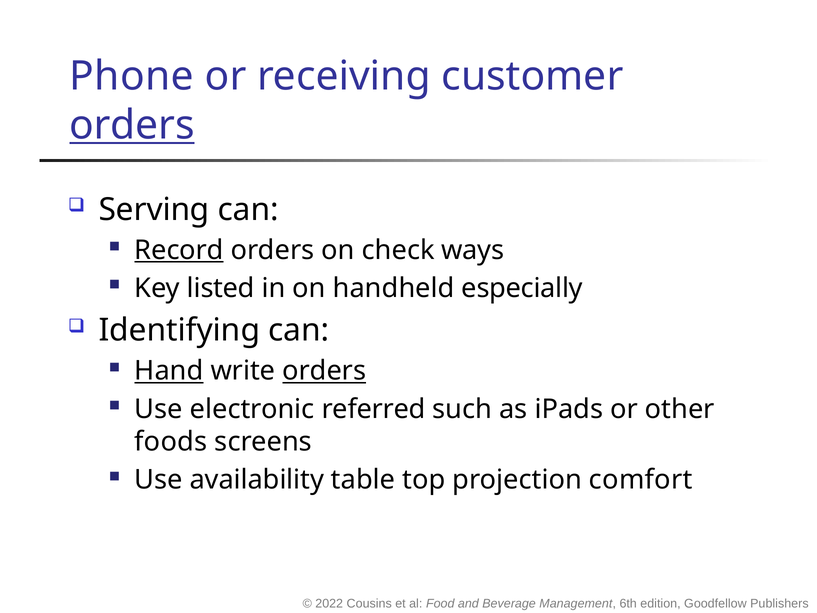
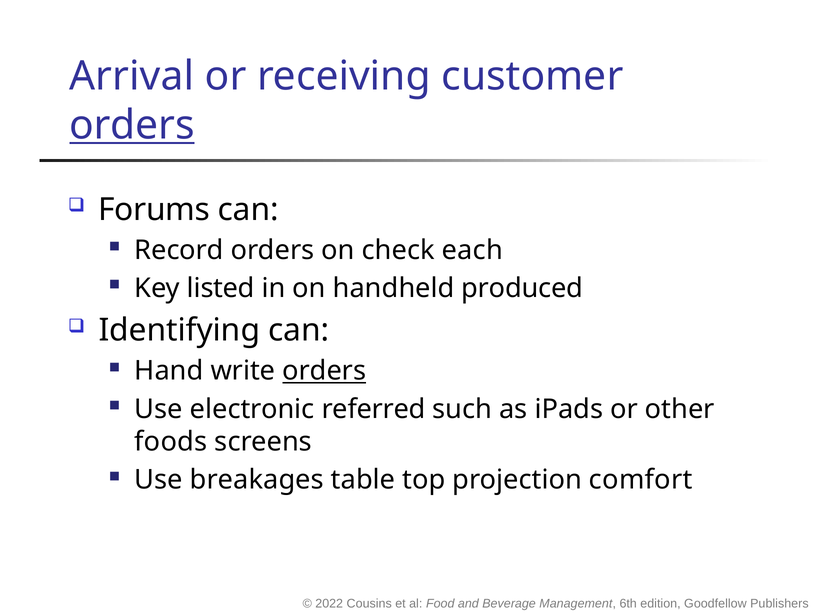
Phone: Phone -> Arrival
Serving: Serving -> Forums
Record underline: present -> none
ways: ways -> each
especially: especially -> produced
Hand underline: present -> none
availability: availability -> breakages
